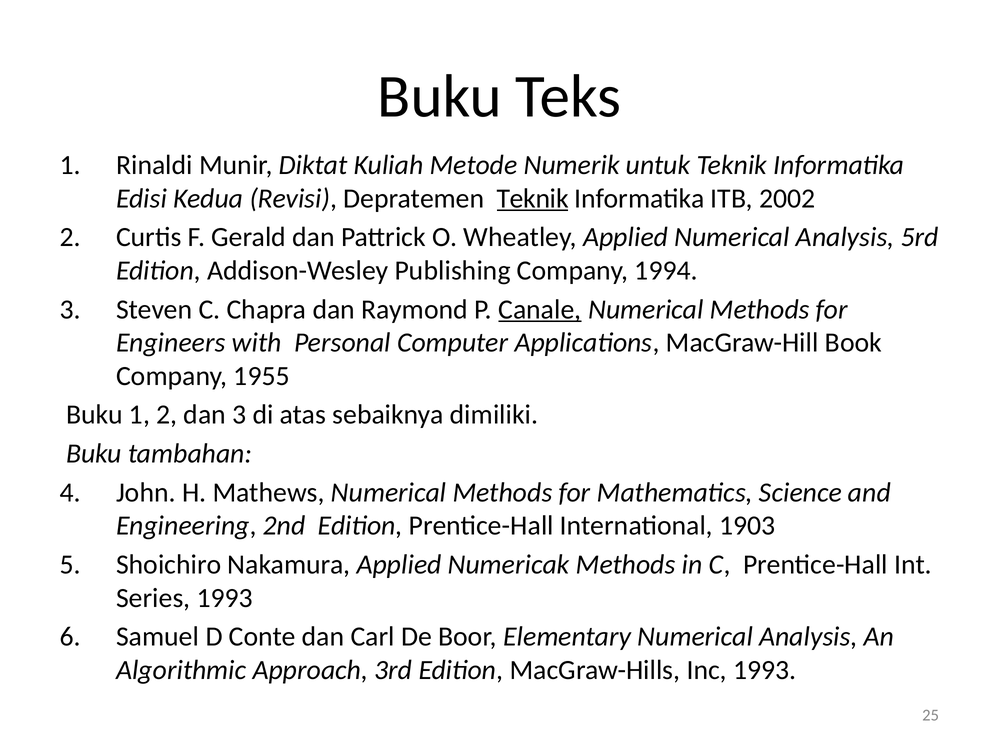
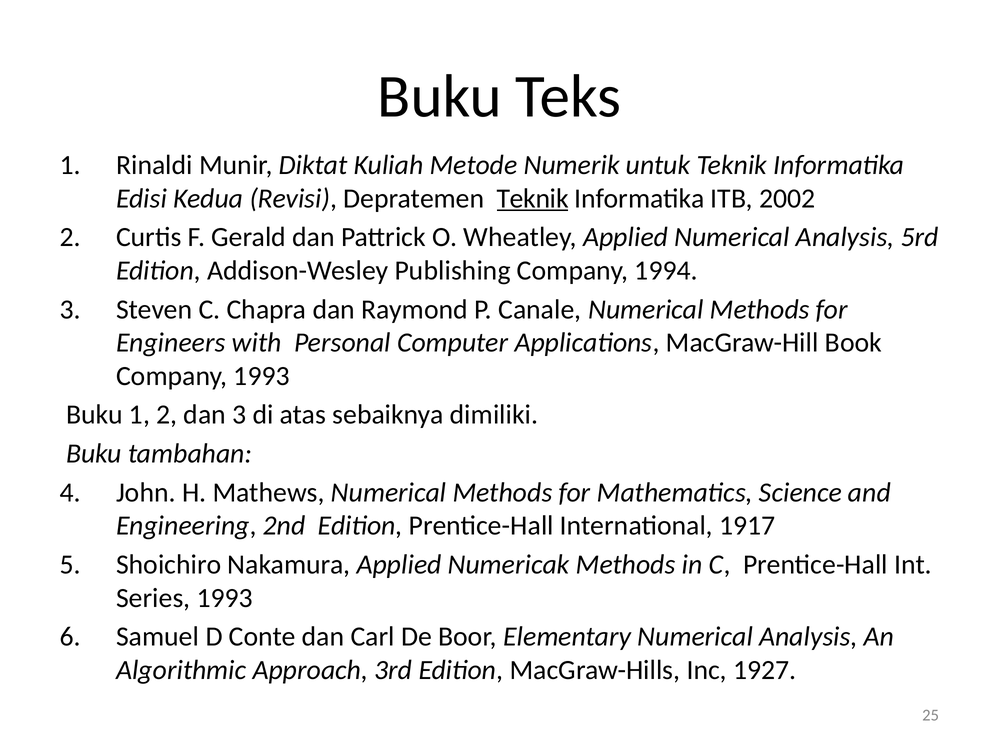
Canale underline: present -> none
Company 1955: 1955 -> 1993
1903: 1903 -> 1917
Inc 1993: 1993 -> 1927
